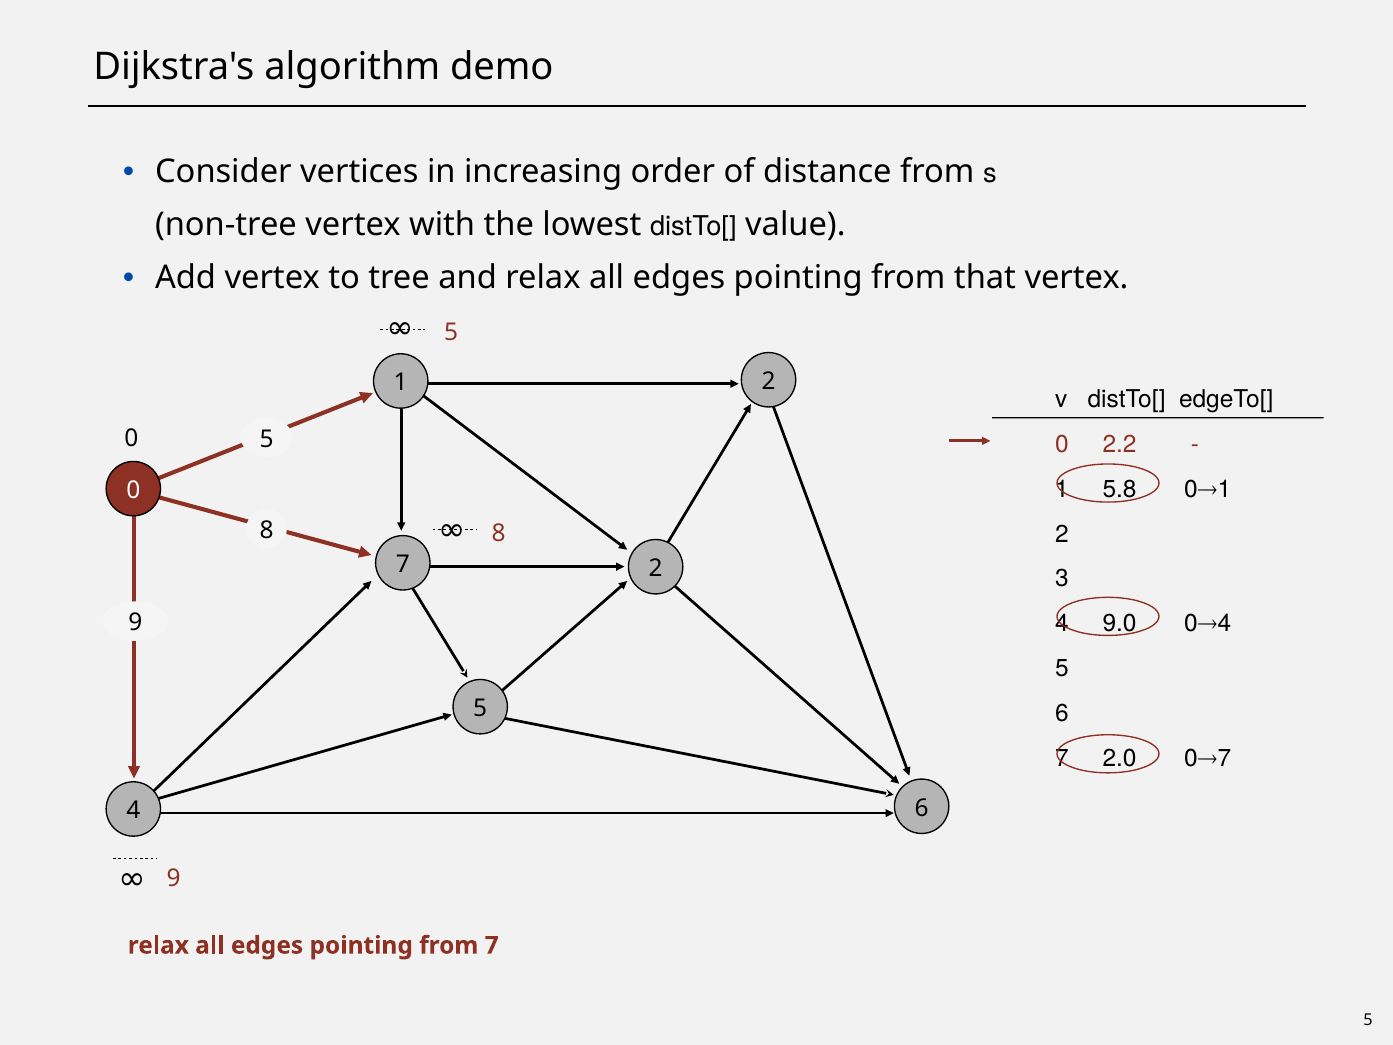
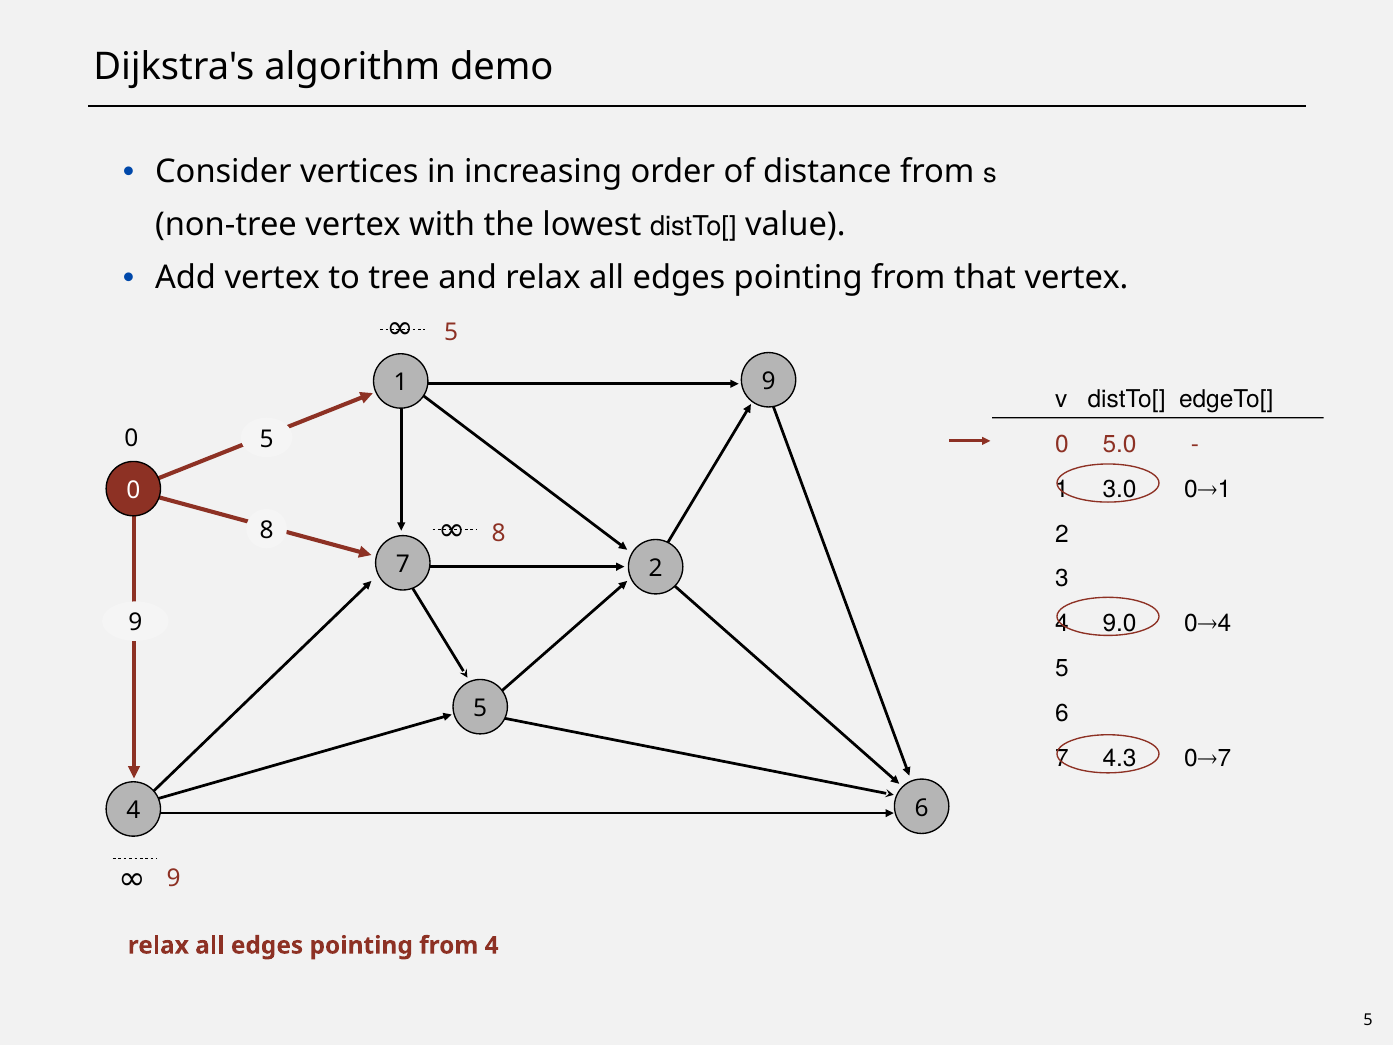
1 2: 2 -> 9
2.2: 2.2 -> 5.0
5.8: 5.8 -> 3.0
2.0: 2.0 -> 4.3
from 7: 7 -> 4
